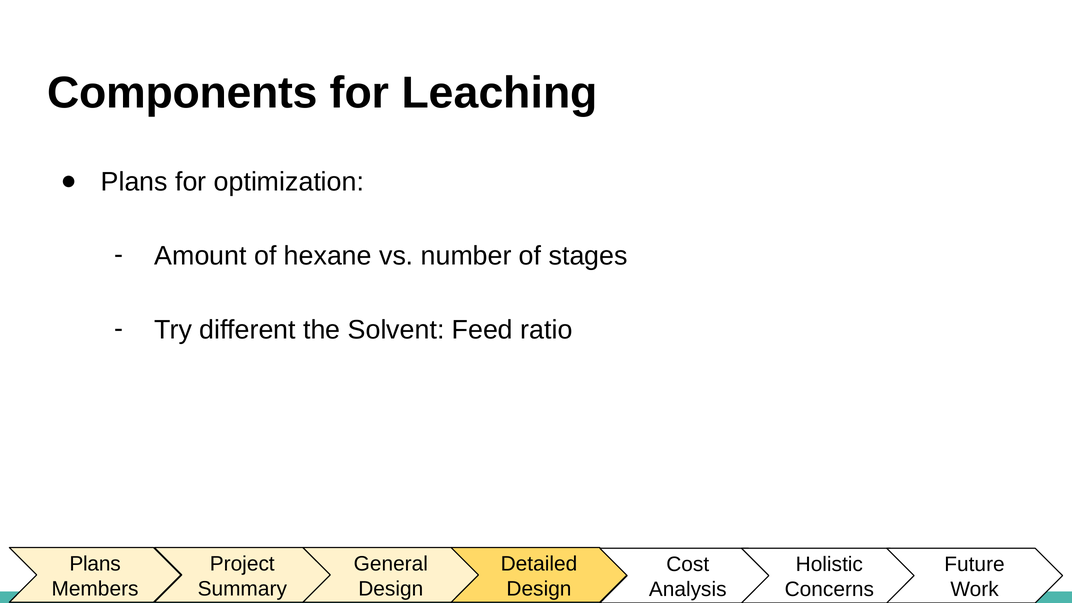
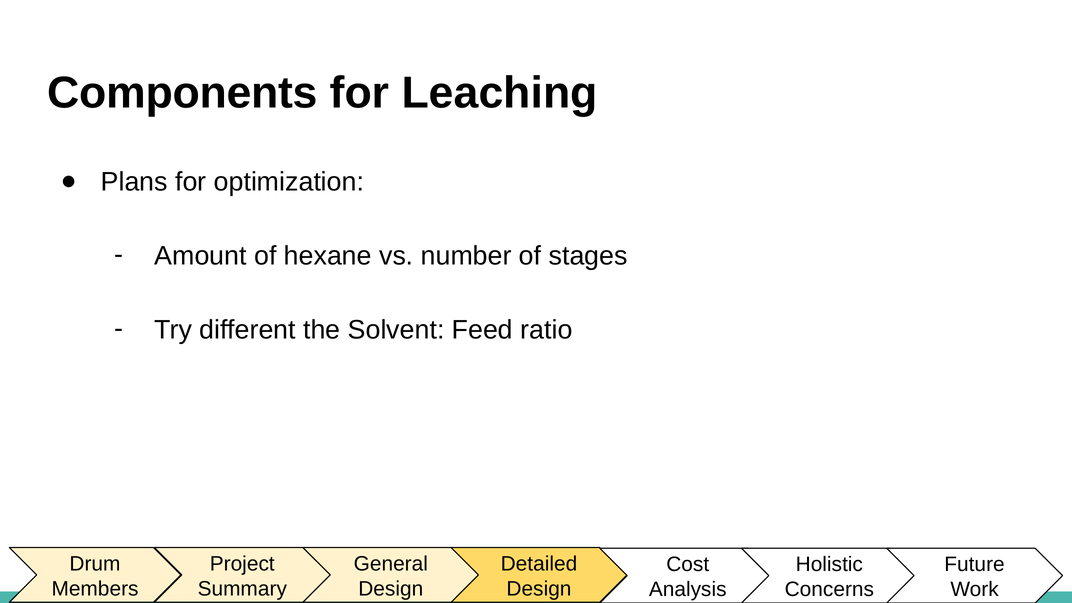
Plans at (95, 564): Plans -> Drum
